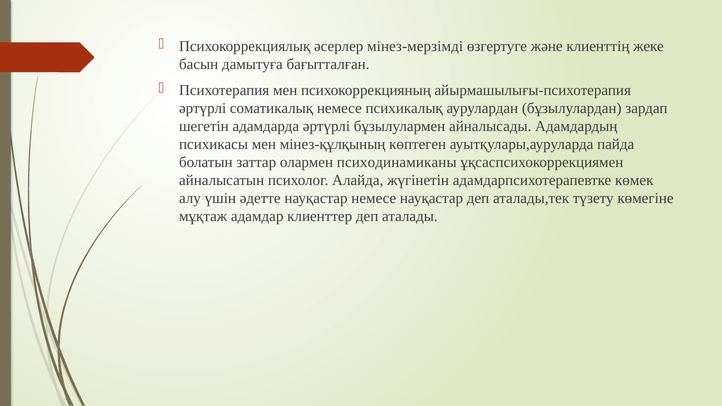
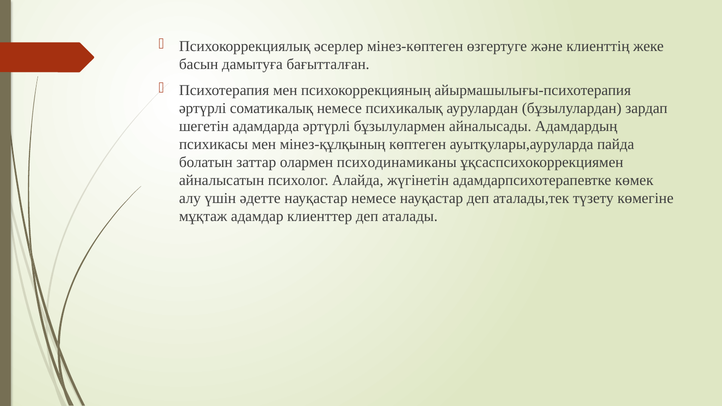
мінез-мерзімді: мінез-мерзімді -> мінез-көптеген
